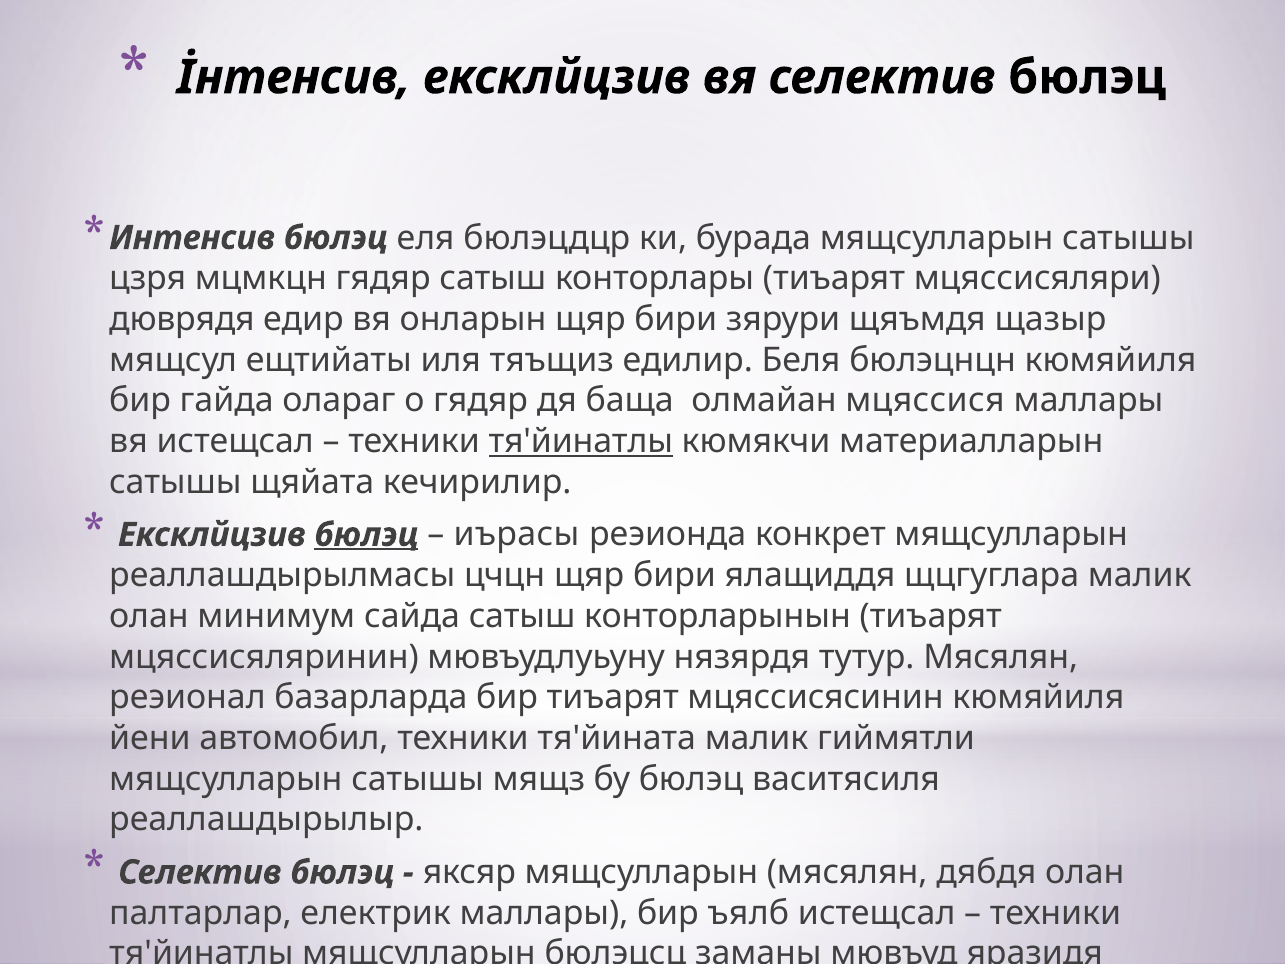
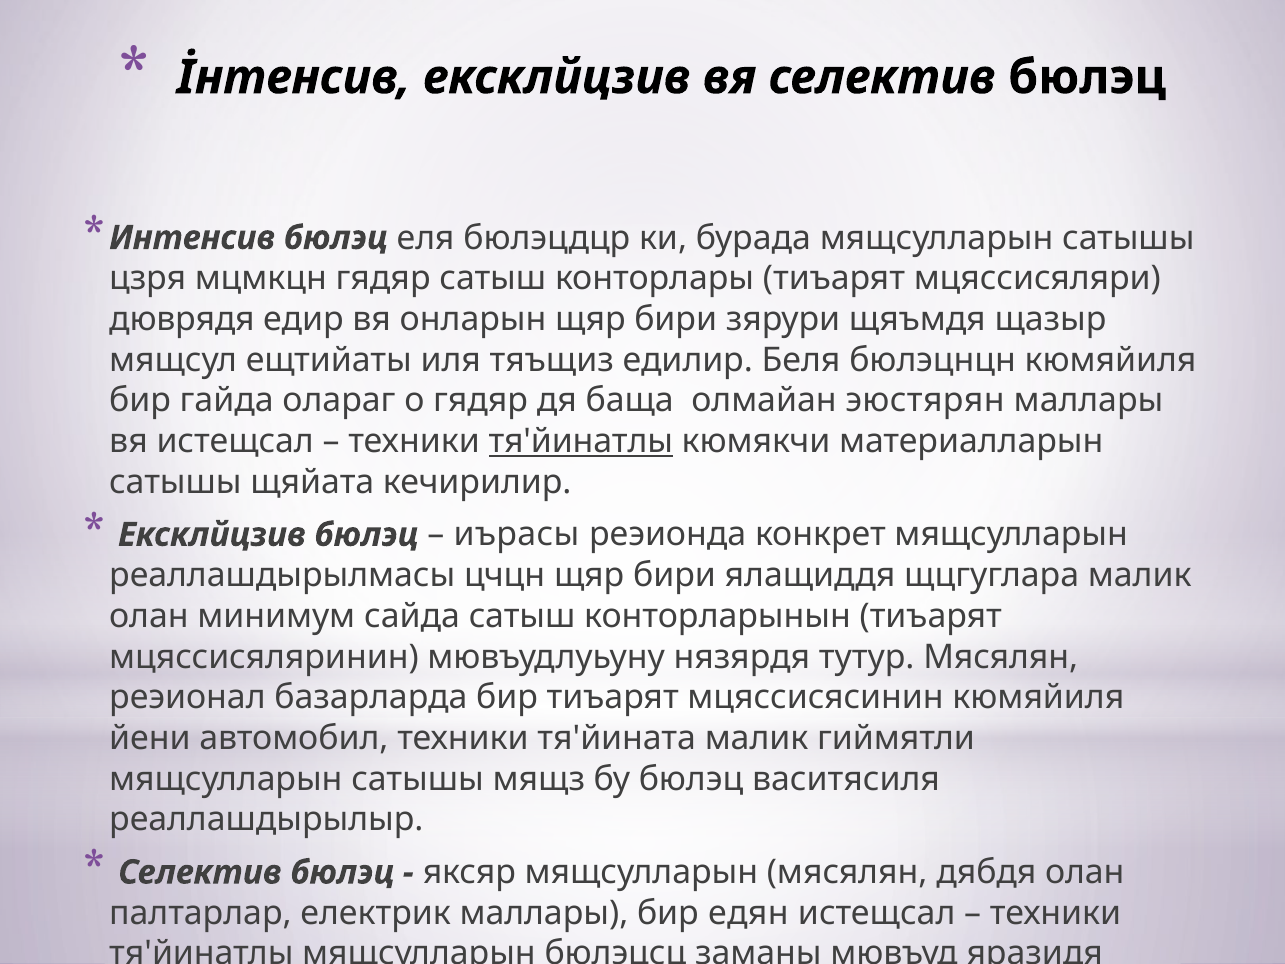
мцяссися: мцяссися -> эюстярян
бюлэц at (366, 535) underline: present -> none
ъялб: ъялб -> едян
